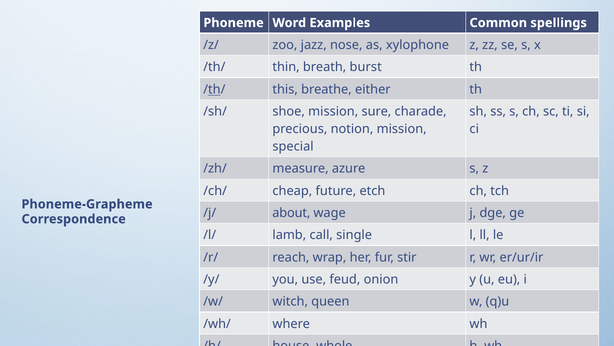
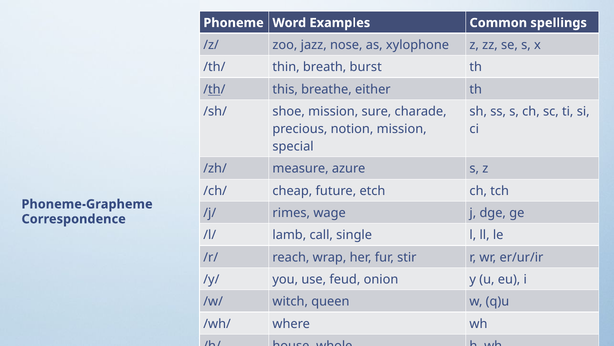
about: about -> rimes
